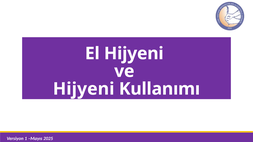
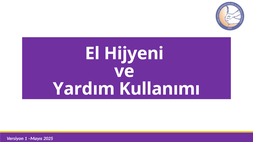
Hijyeni at (84, 89): Hijyeni -> Yardım
